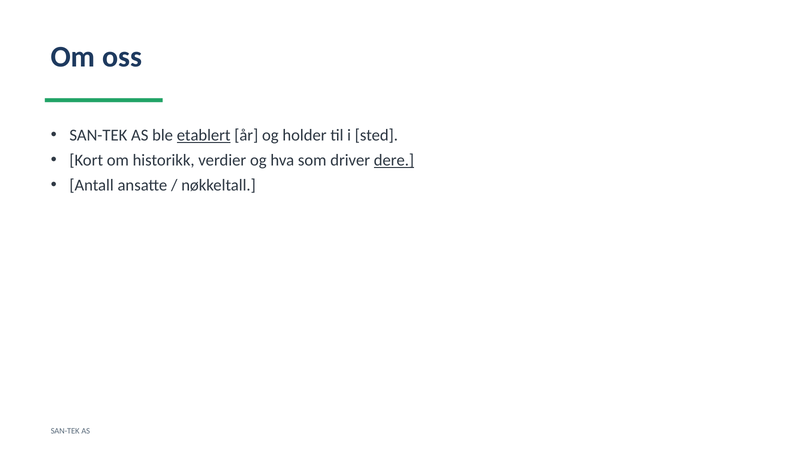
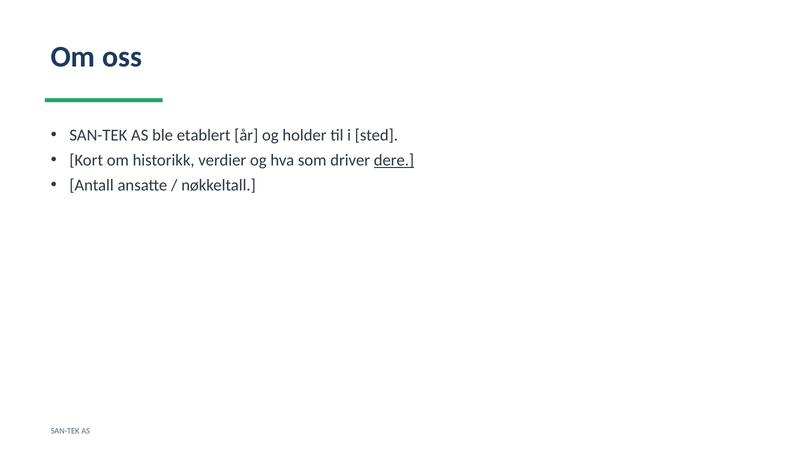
etablert underline: present -> none
